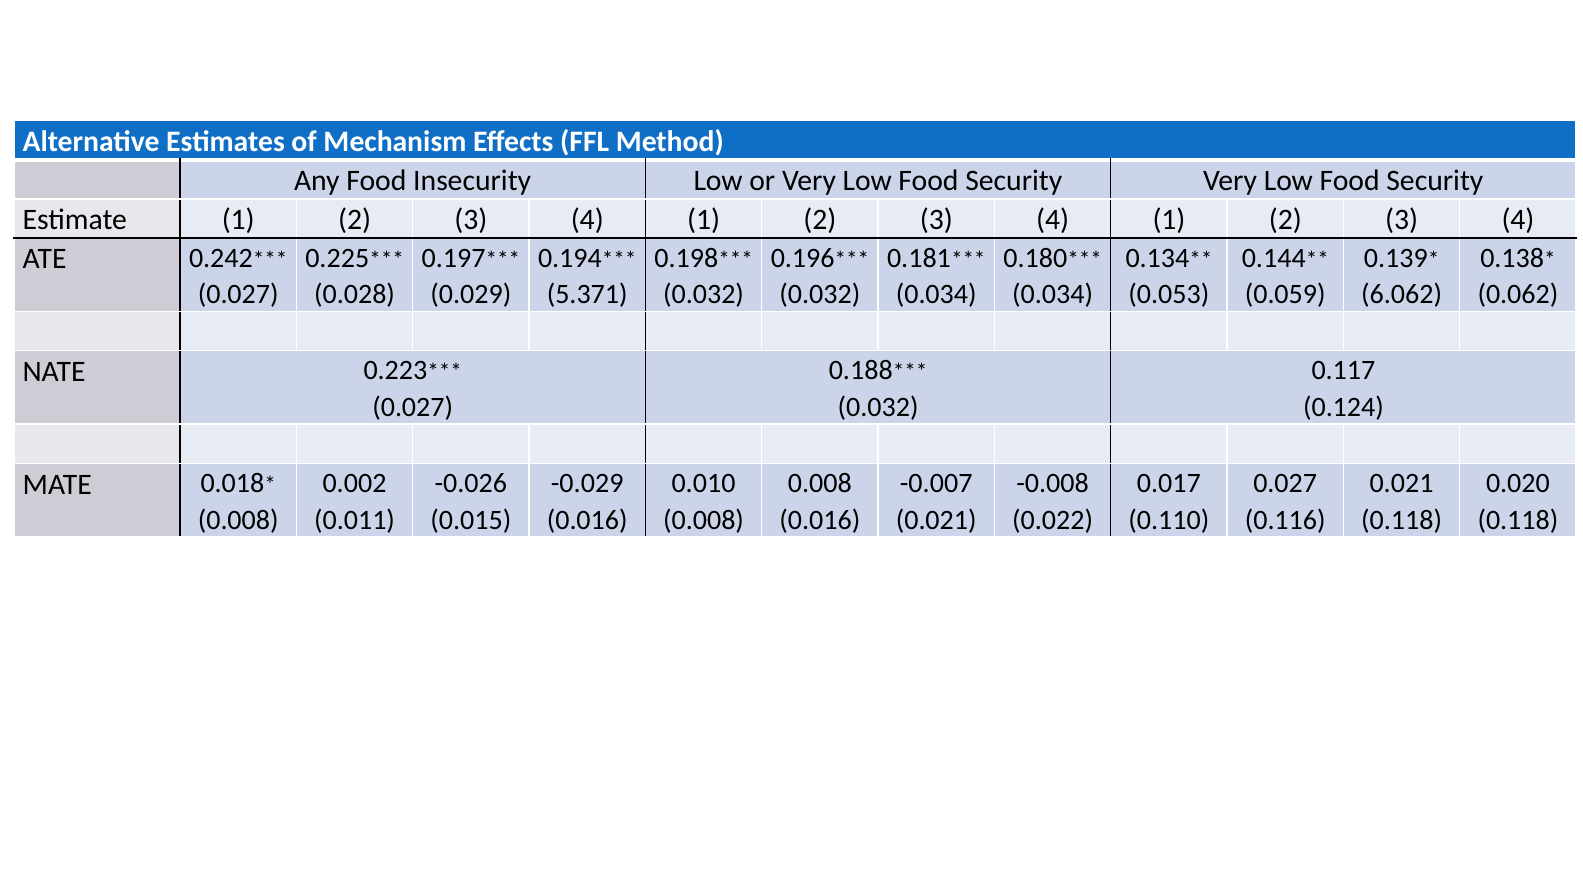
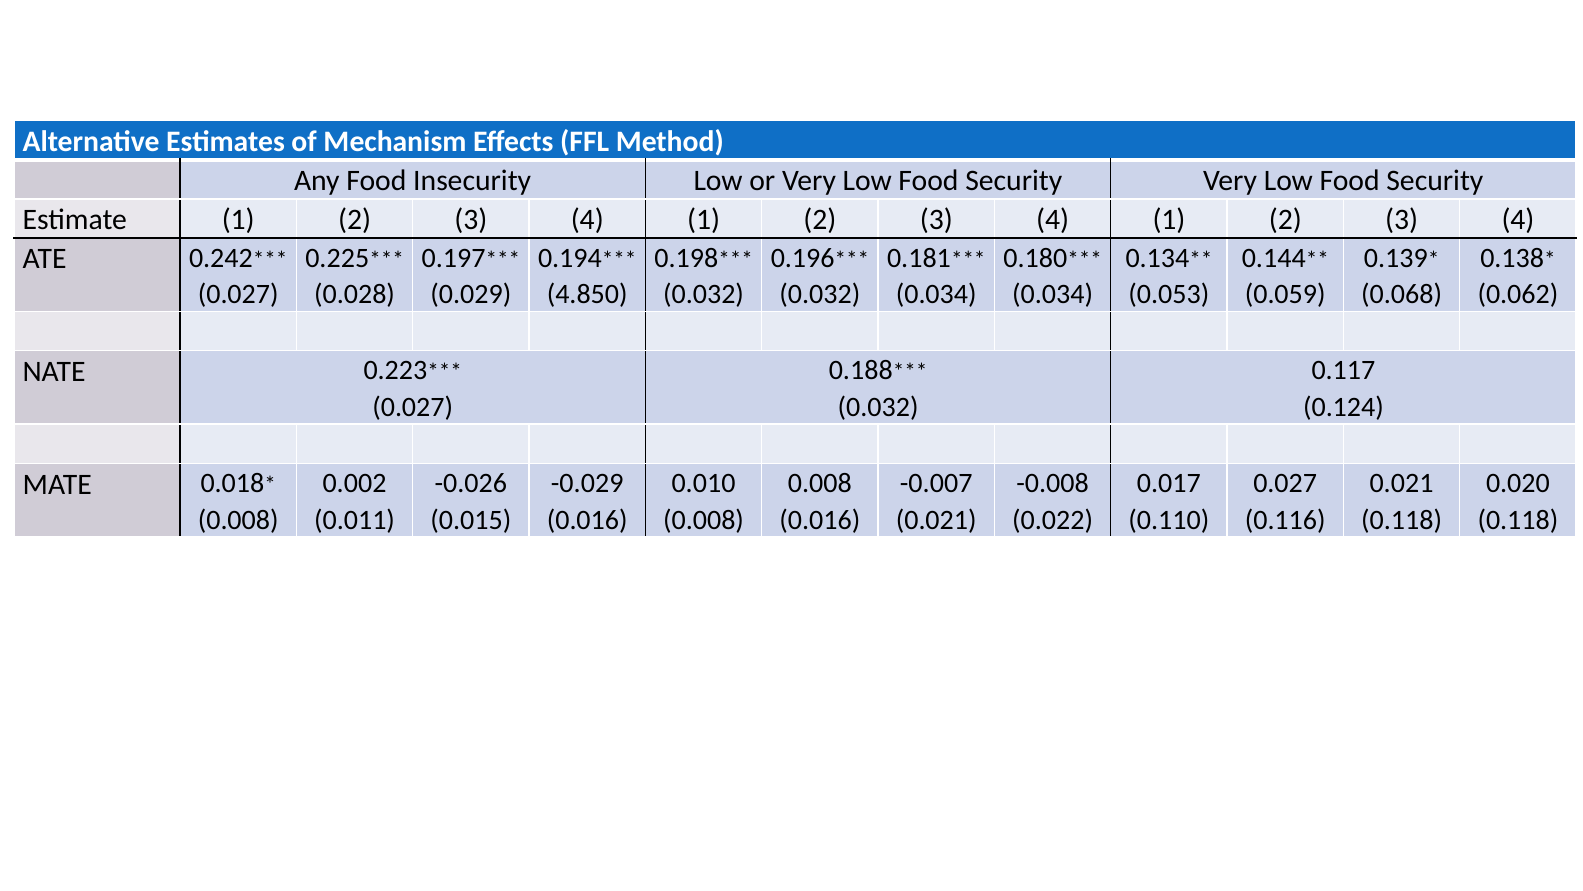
5.371: 5.371 -> 4.850
6.062: 6.062 -> 0.068
